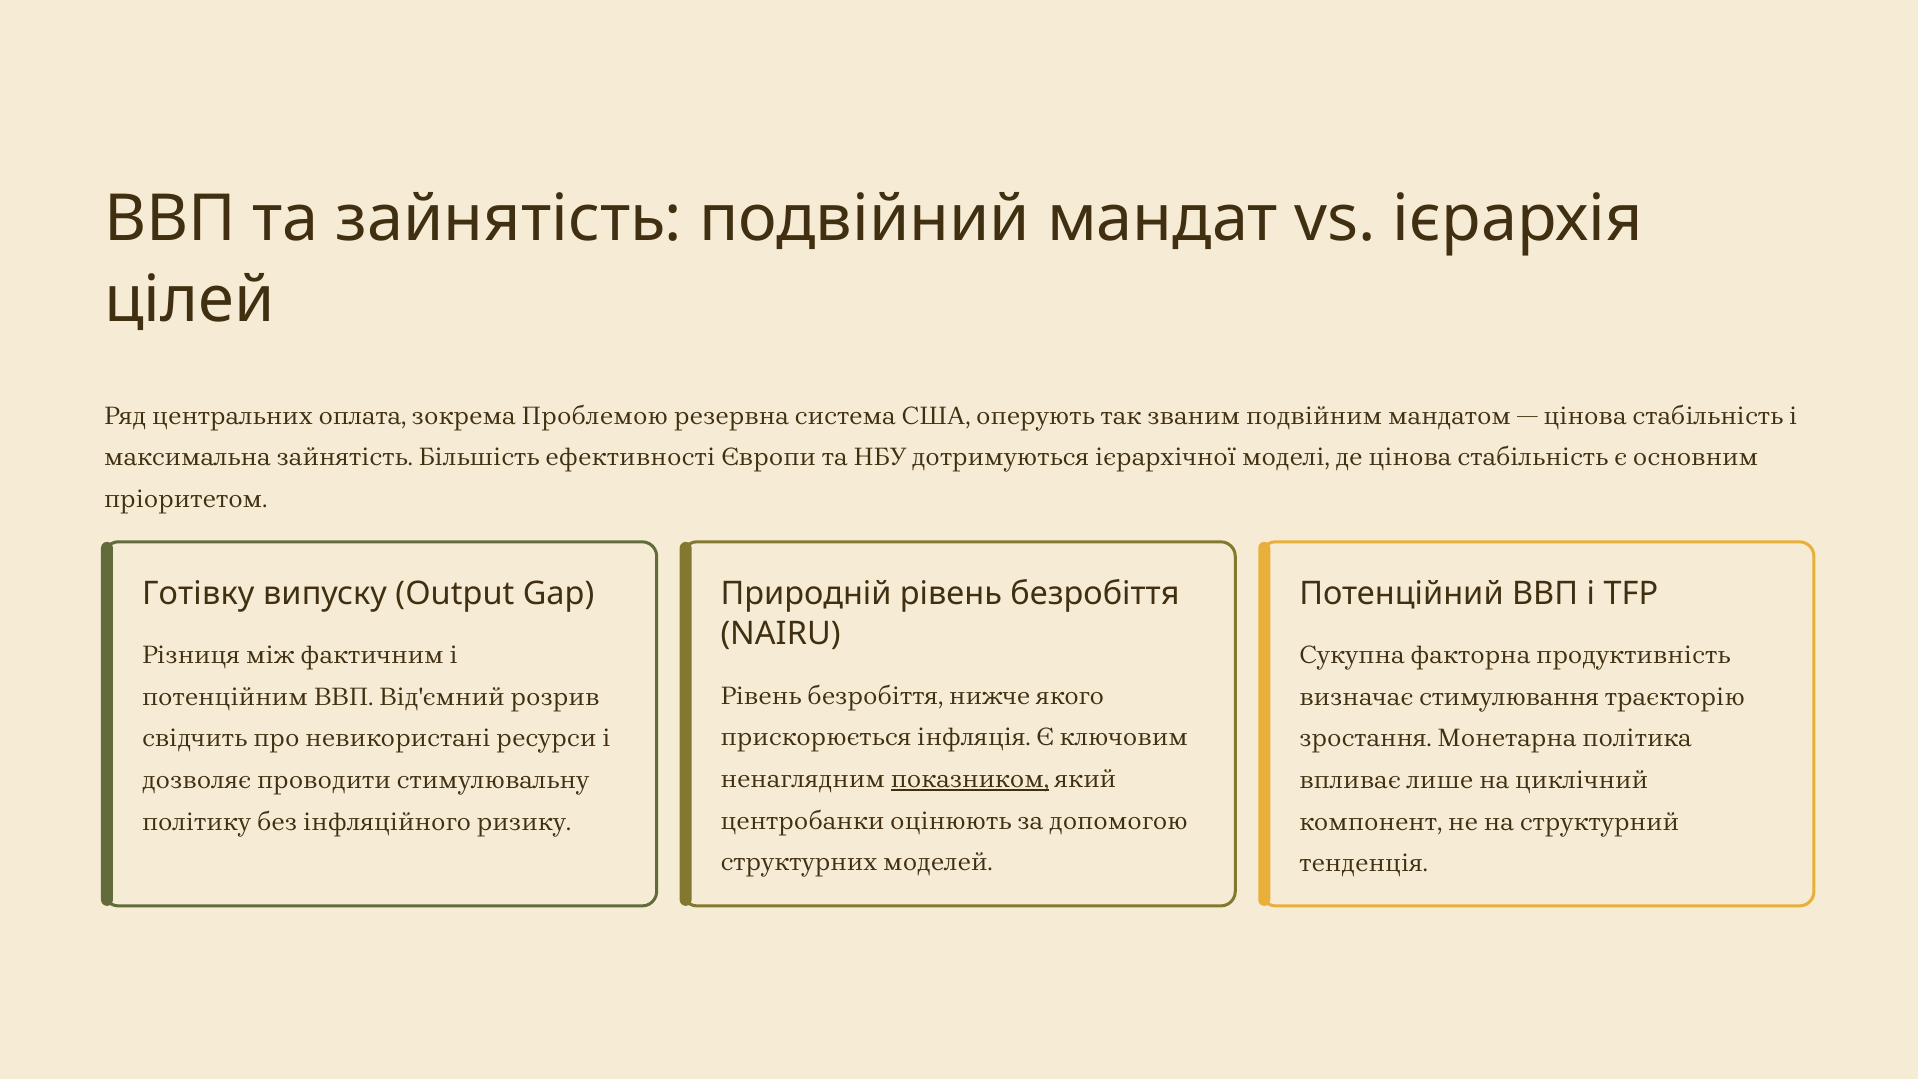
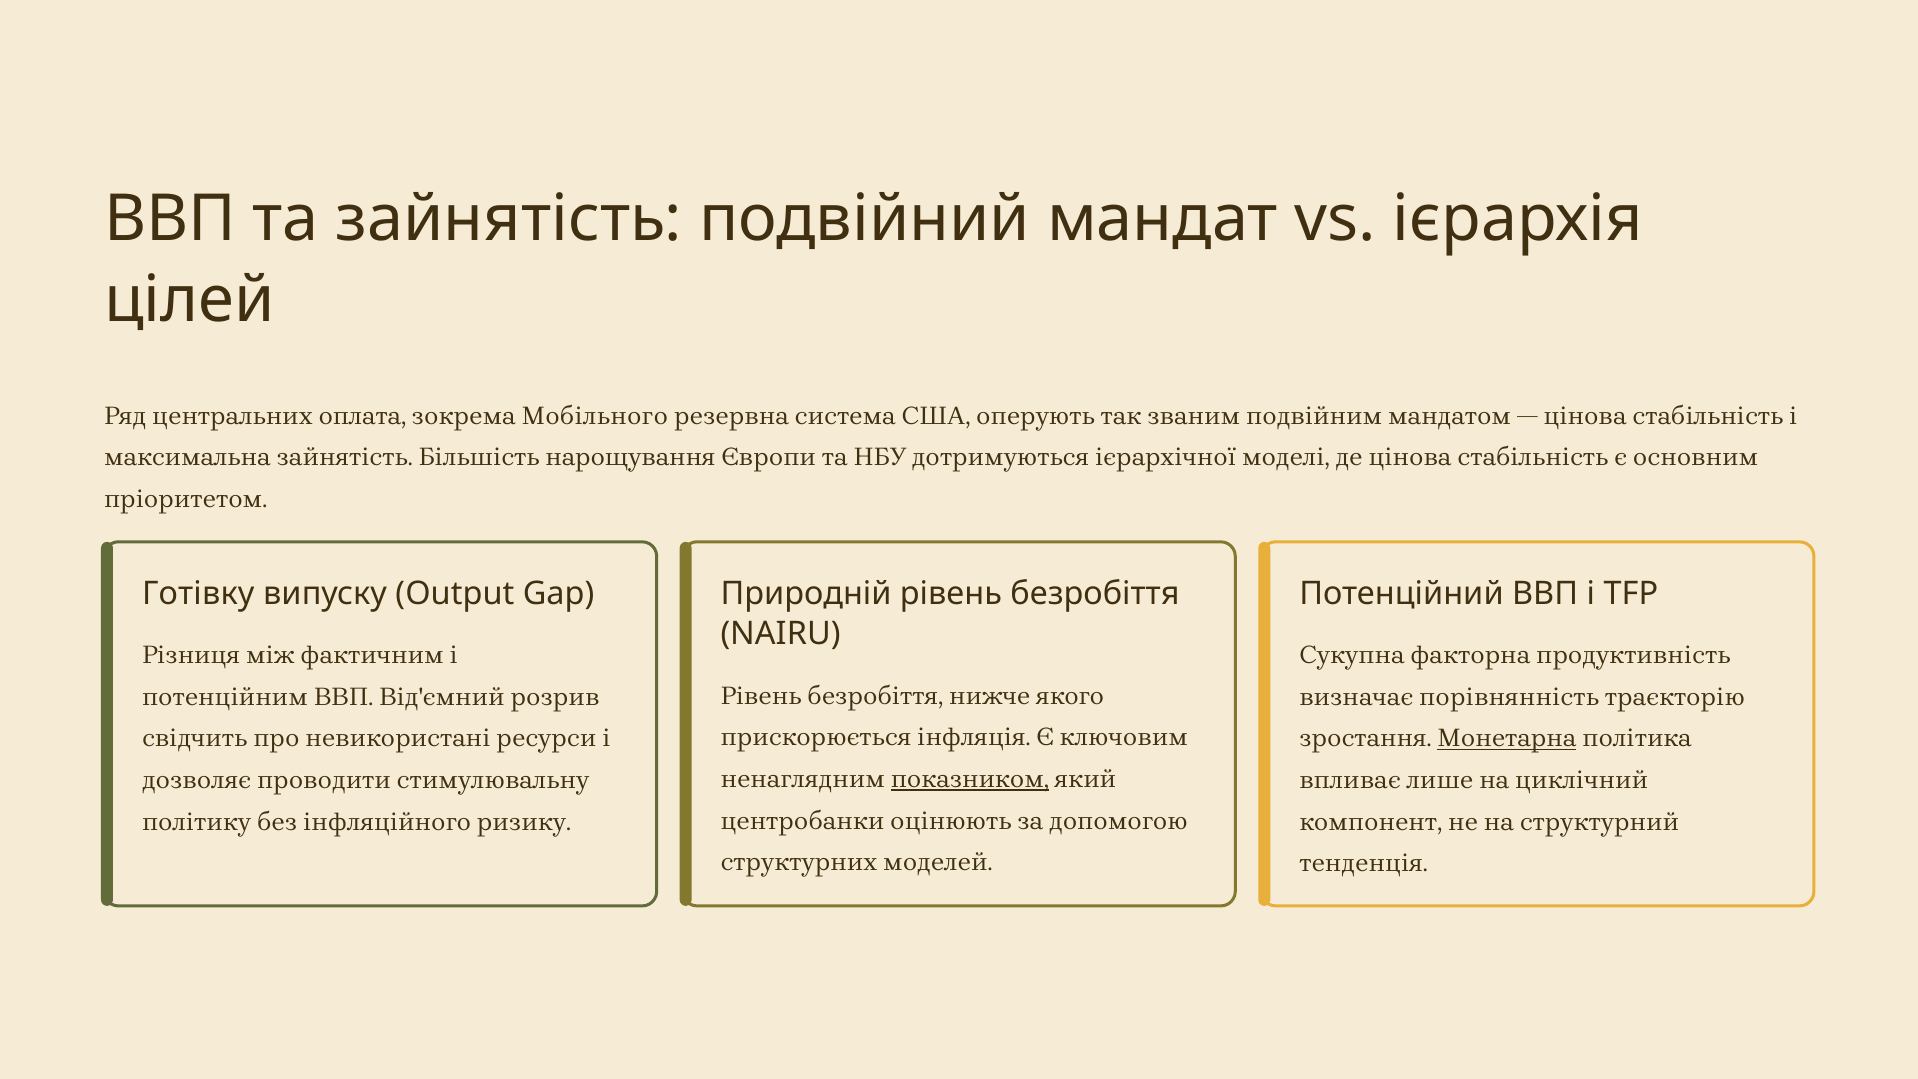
Проблемою: Проблемою -> Мобільного
ефективності: ефективності -> нарощування
стимулювання: стимулювання -> порівнянність
Монетарна underline: none -> present
